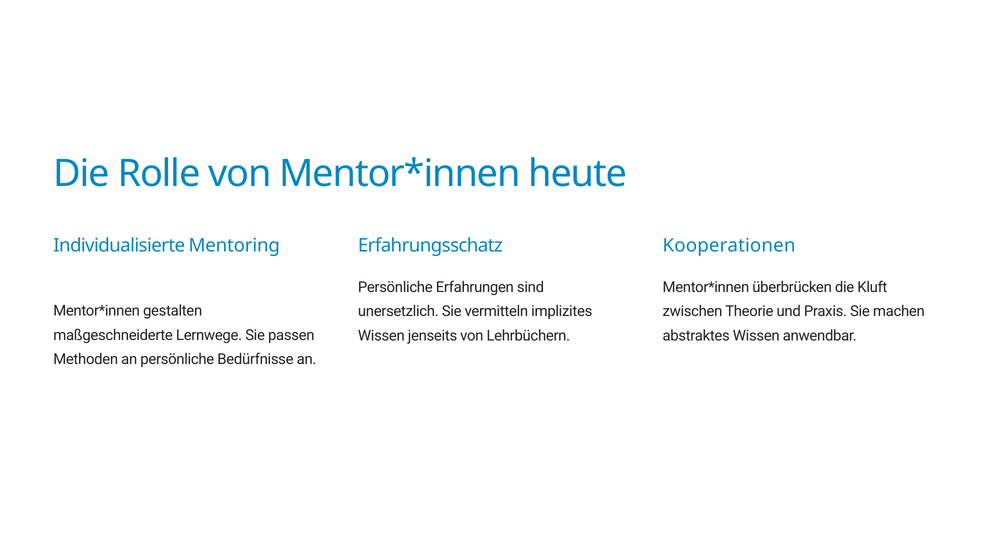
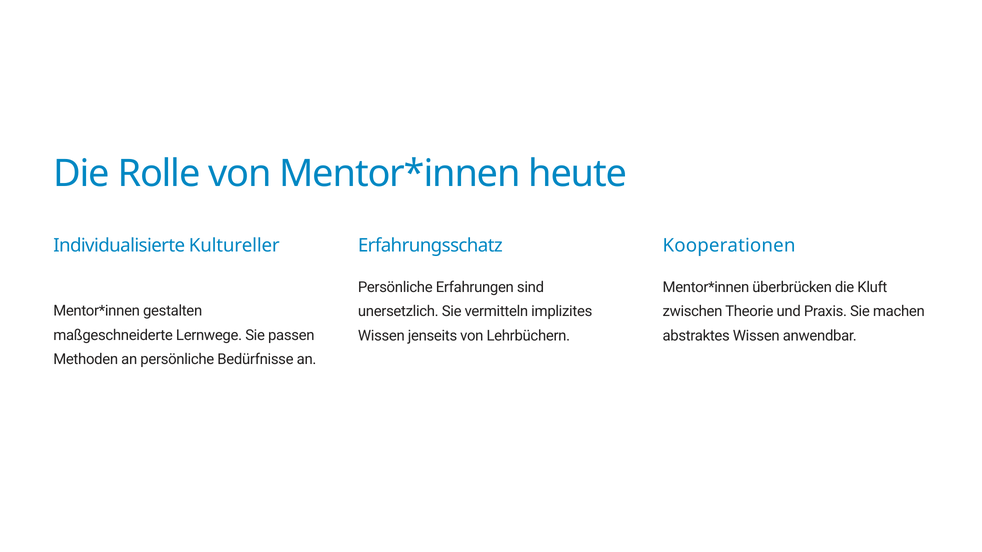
Mentoring: Mentoring -> Kultureller
